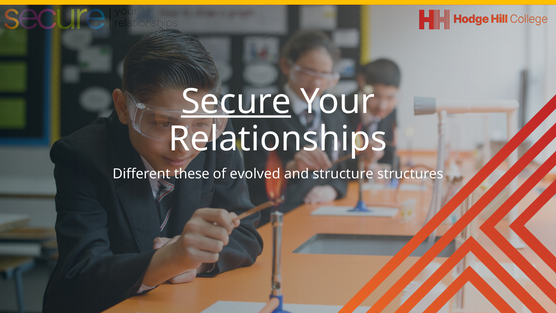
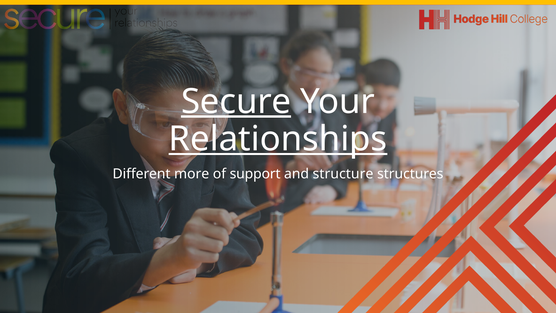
Relationships underline: none -> present
these: these -> more
evolved: evolved -> support
